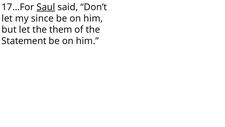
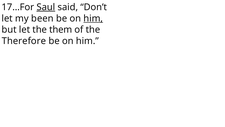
since: since -> been
him at (93, 18) underline: none -> present
Statement: Statement -> Therefore
